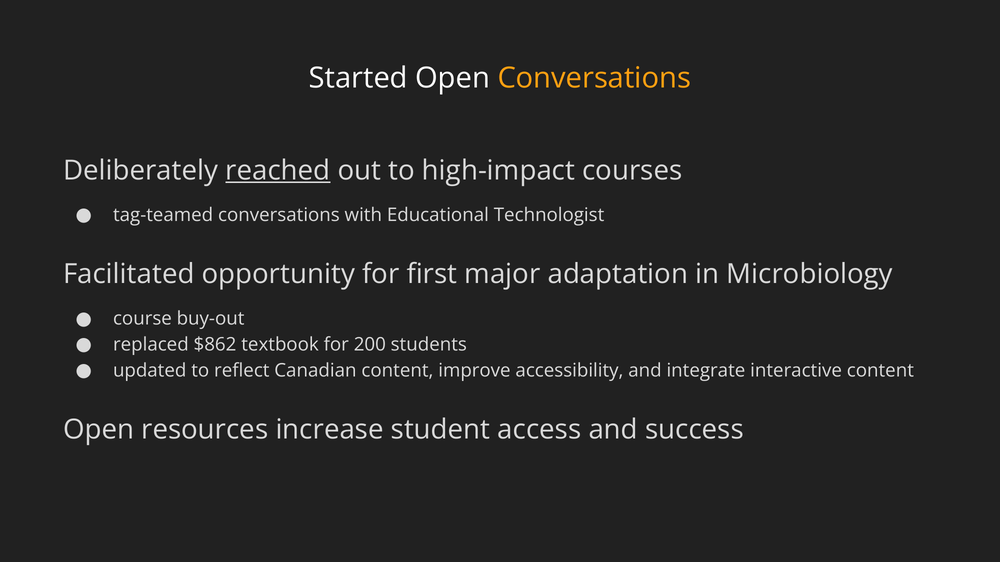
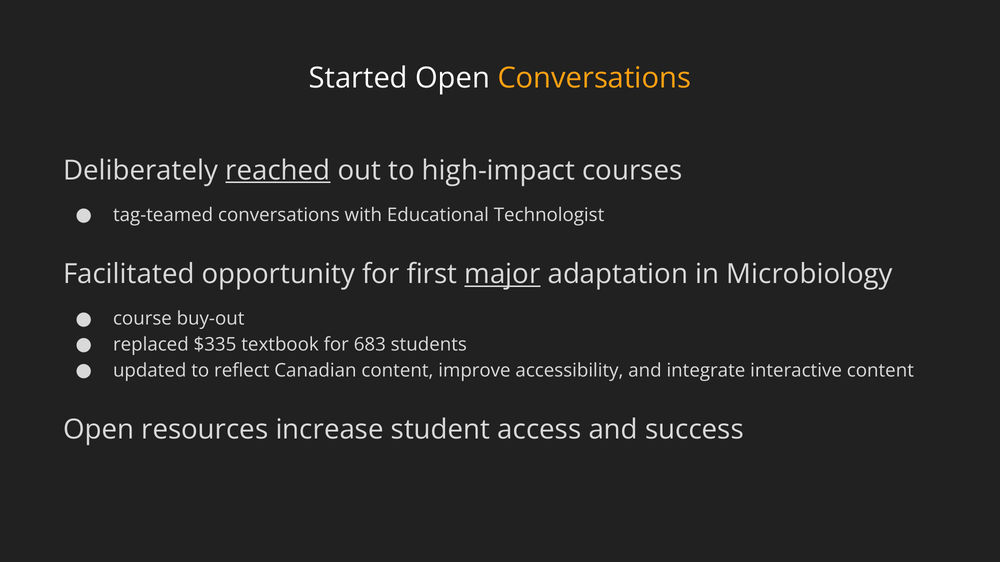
major underline: none -> present
$862: $862 -> $335
200: 200 -> 683
